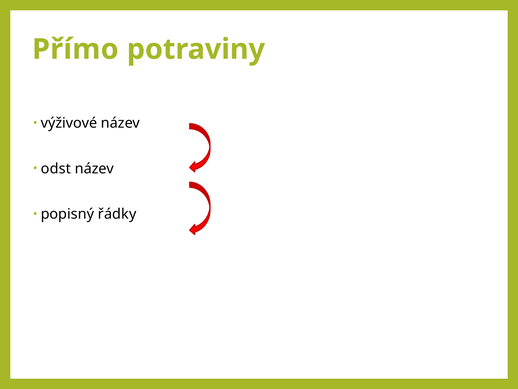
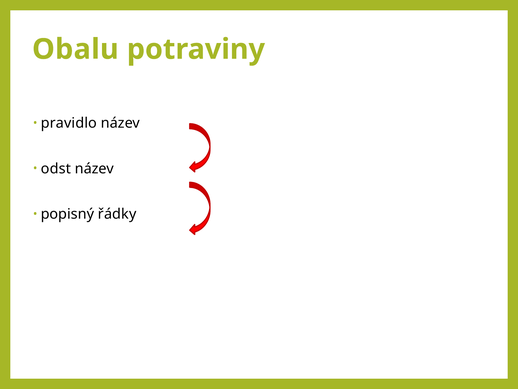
Přímo: Přímo -> Obalu
výživové: výživové -> pravidlo
